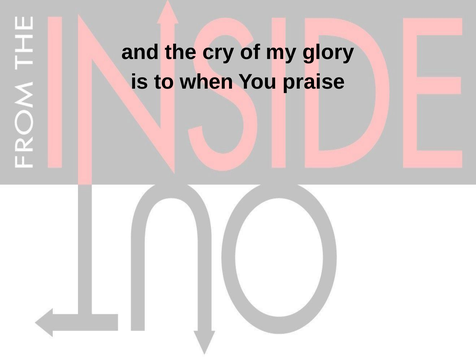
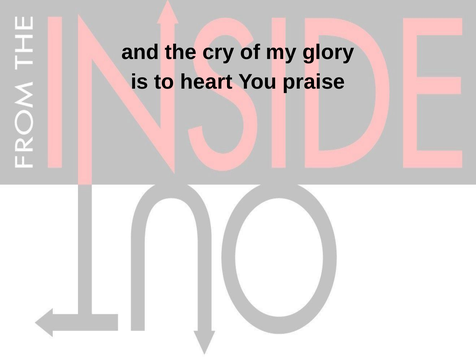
when: when -> heart
